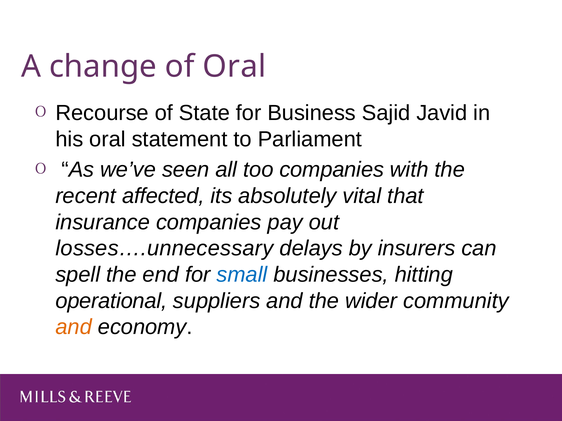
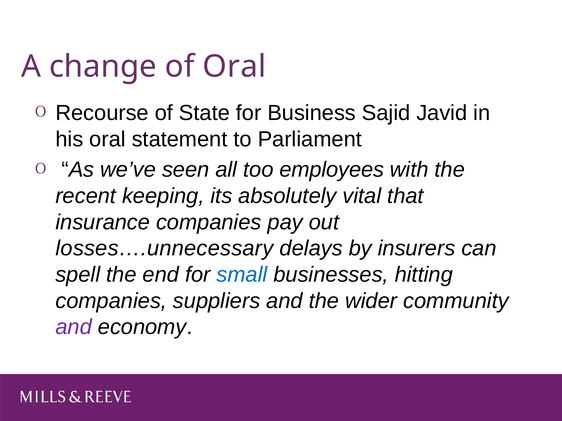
too companies: companies -> employees
affected: affected -> keeping
operational at (111, 301): operational -> companies
and at (74, 327) colour: orange -> purple
